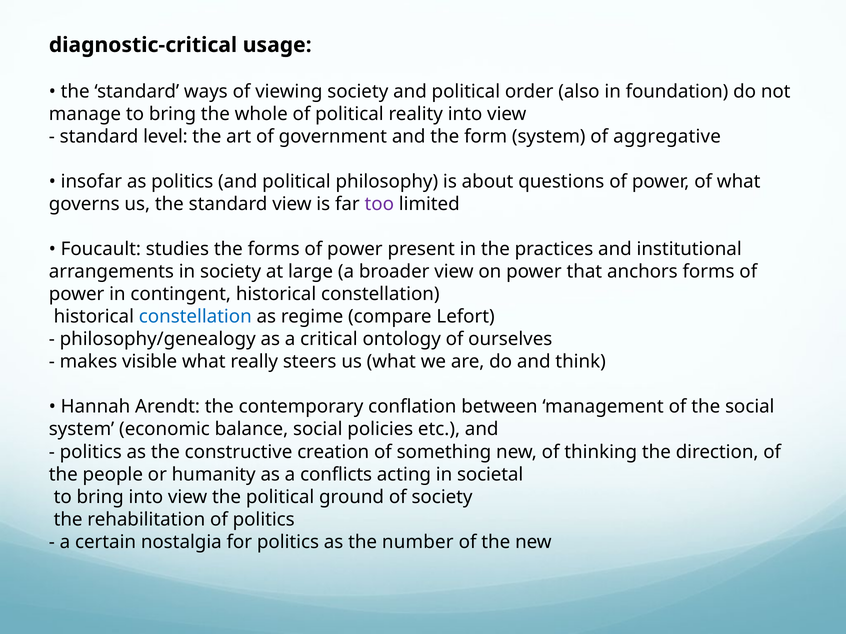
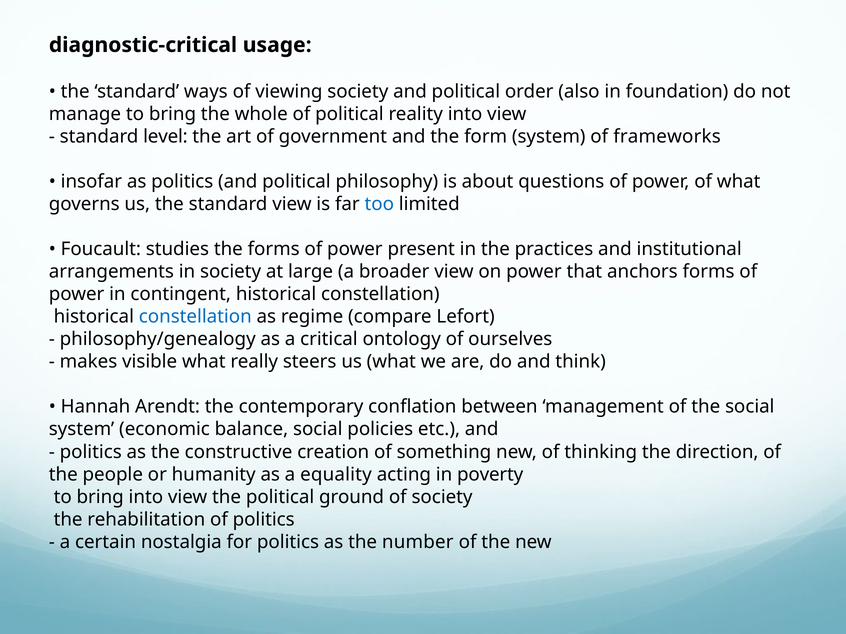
aggregative: aggregative -> frameworks
too colour: purple -> blue
conflicts: conflicts -> equality
societal: societal -> poverty
